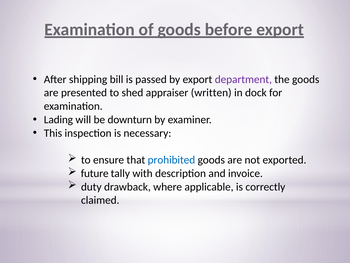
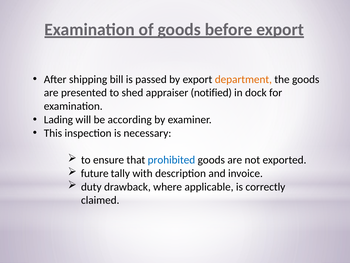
department colour: purple -> orange
written: written -> notified
downturn: downturn -> according
